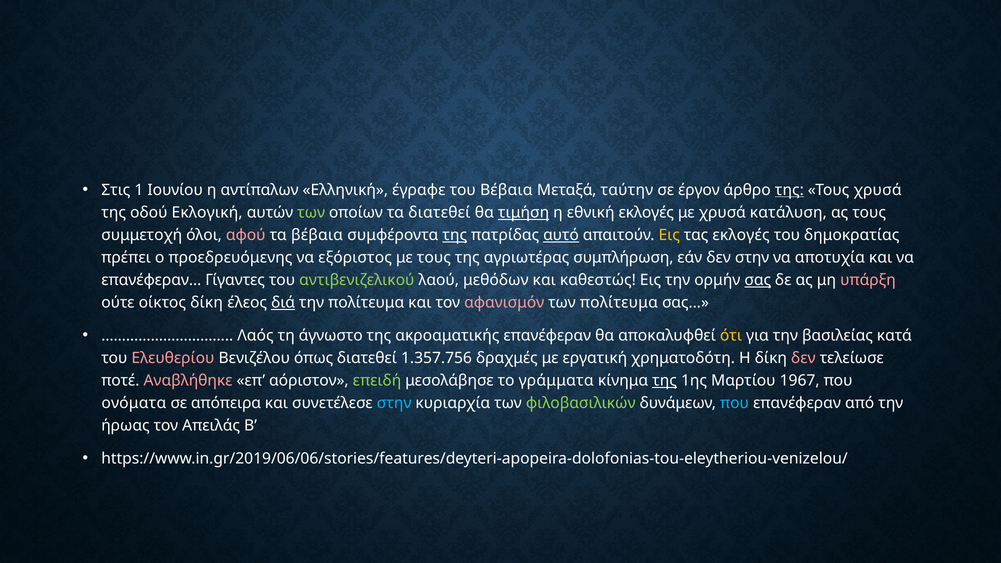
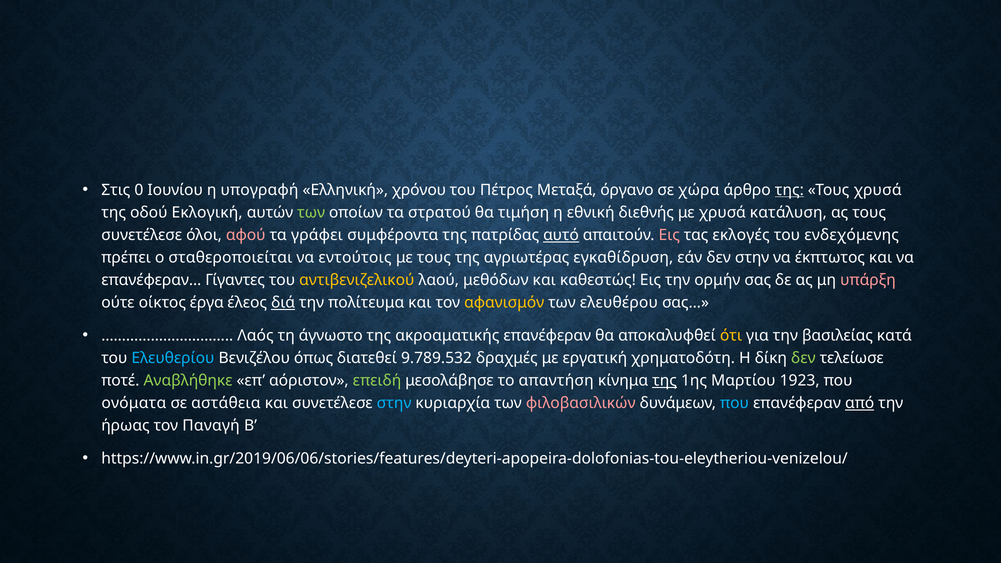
1: 1 -> 0
αντίπαλων: αντίπαλων -> υπογραφή
έγραφε: έγραφε -> χρόνου
του Βέβαια: Βέβαια -> Πέτρος
ταύτην: ταύτην -> όργανο
έργον: έργον -> χώρα
τα διατεθεί: διατεθεί -> στρατού
τιμήση underline: present -> none
εθνική εκλογές: εκλογές -> διεθνής
συμμετοχή at (142, 235): συμμετοχή -> συνετέλεσε
τα βέβαια: βέβαια -> γράφει
της at (455, 235) underline: present -> none
Εις at (669, 235) colour: yellow -> pink
δημοκρατίας: δημοκρατίας -> ενδεχόμενης
προεδρευόμενης: προεδρευόμενης -> σταθεροποιείται
εξόριστος: εξόριστος -> εντούτοις
συμπλήρωση: συμπλήρωση -> εγκαθίδρυση
αποτυχία: αποτυχία -> έκπτωτος
αντιβενιζελικού colour: light green -> yellow
σας underline: present -> none
οίκτος δίκη: δίκη -> έργα
αφανισμόν colour: pink -> yellow
των πολίτευμα: πολίτευμα -> ελευθέρου
Ελευθερίου colour: pink -> light blue
1.357.756: 1.357.756 -> 9.789.532
δεν at (803, 358) colour: pink -> light green
Αναβλήθηκε colour: pink -> light green
γράμματα: γράμματα -> απαντήση
1967: 1967 -> 1923
απόπειρα: απόπειρα -> αστάθεια
φιλοβασιλικών colour: light green -> pink
από underline: none -> present
Απειλάς: Απειλάς -> Παναγή
